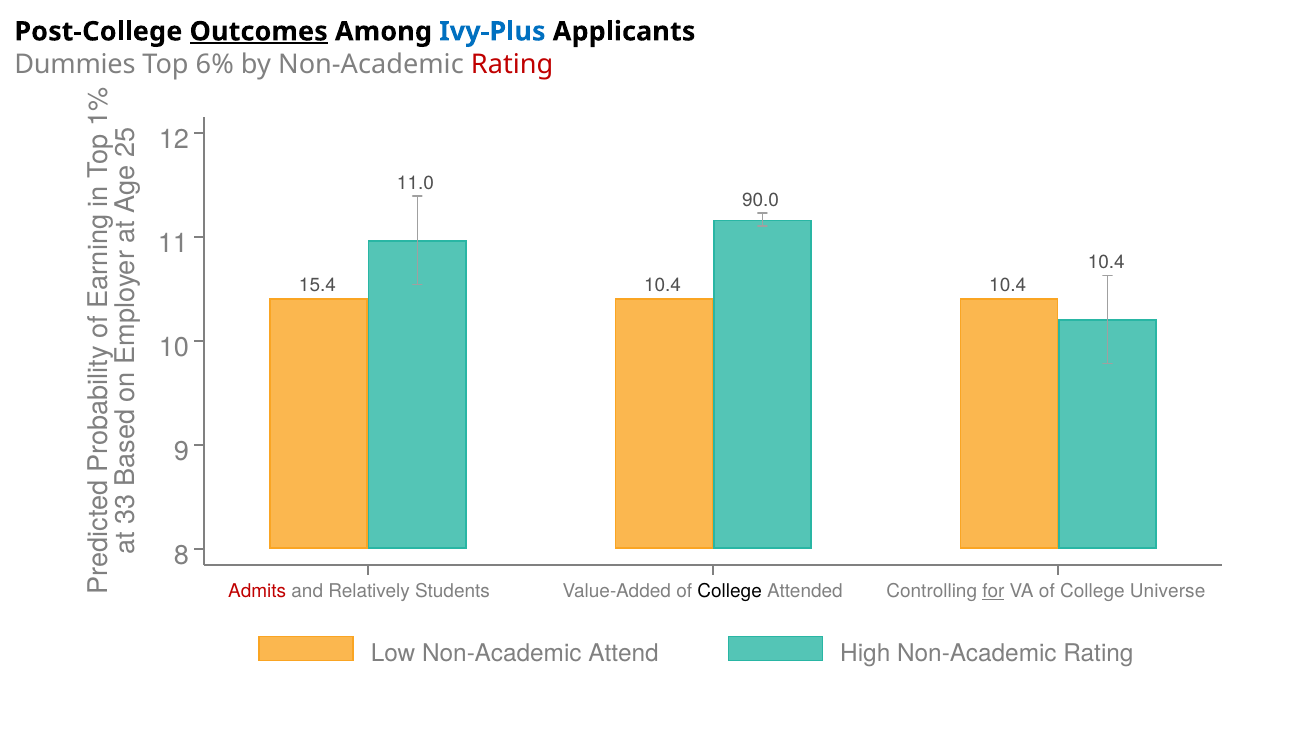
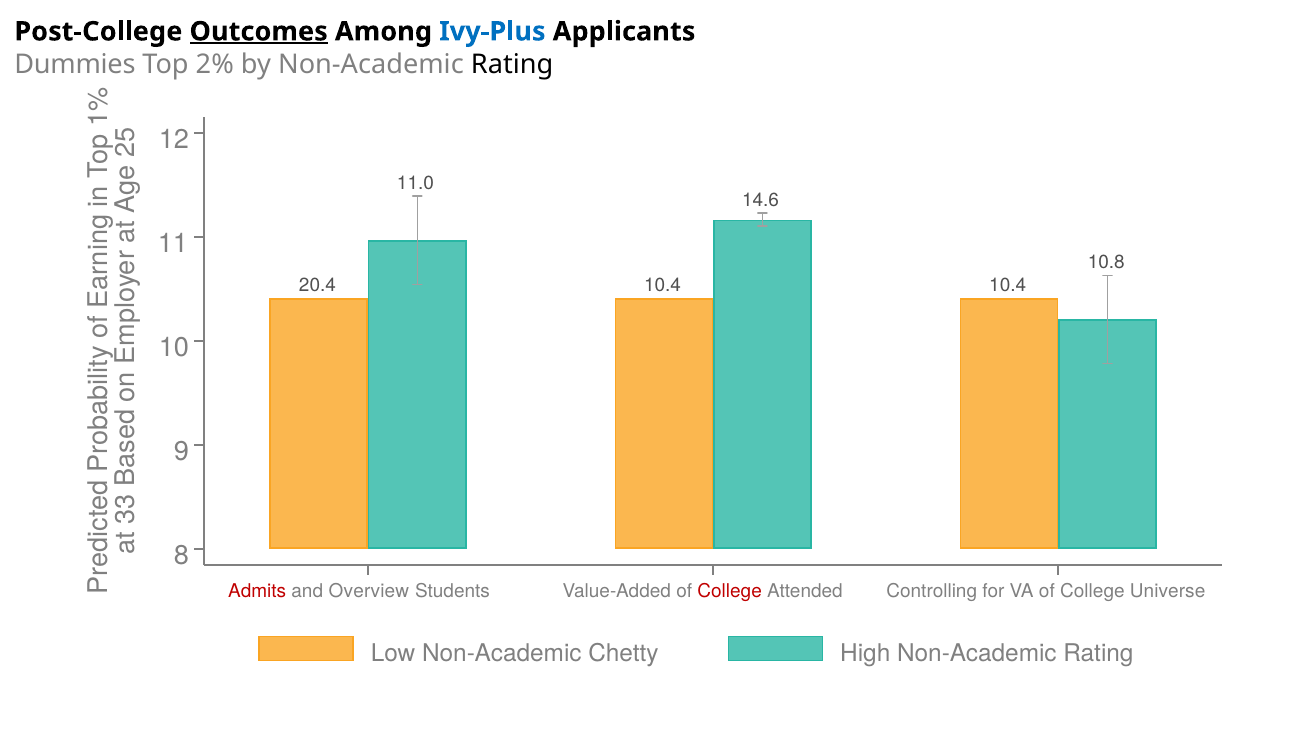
6%: 6% -> 2%
Rating at (512, 64) colour: red -> black
90.0: 90.0 -> 14.6
10.4 at (1106, 263): 10.4 -> 10.8
15.4: 15.4 -> 20.4
Relatively: Relatively -> Overview
College at (730, 592) colour: black -> red
for underline: present -> none
Attend: Attend -> Chetty
